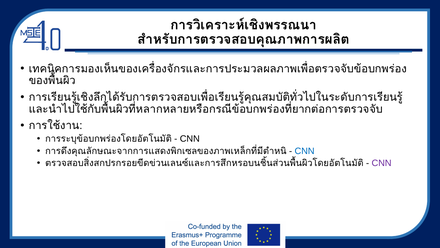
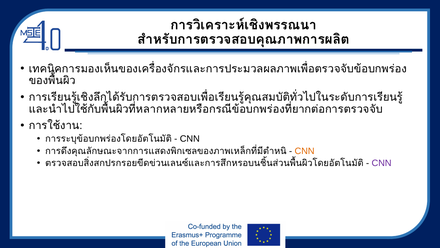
CNN at (305, 151) colour: blue -> orange
